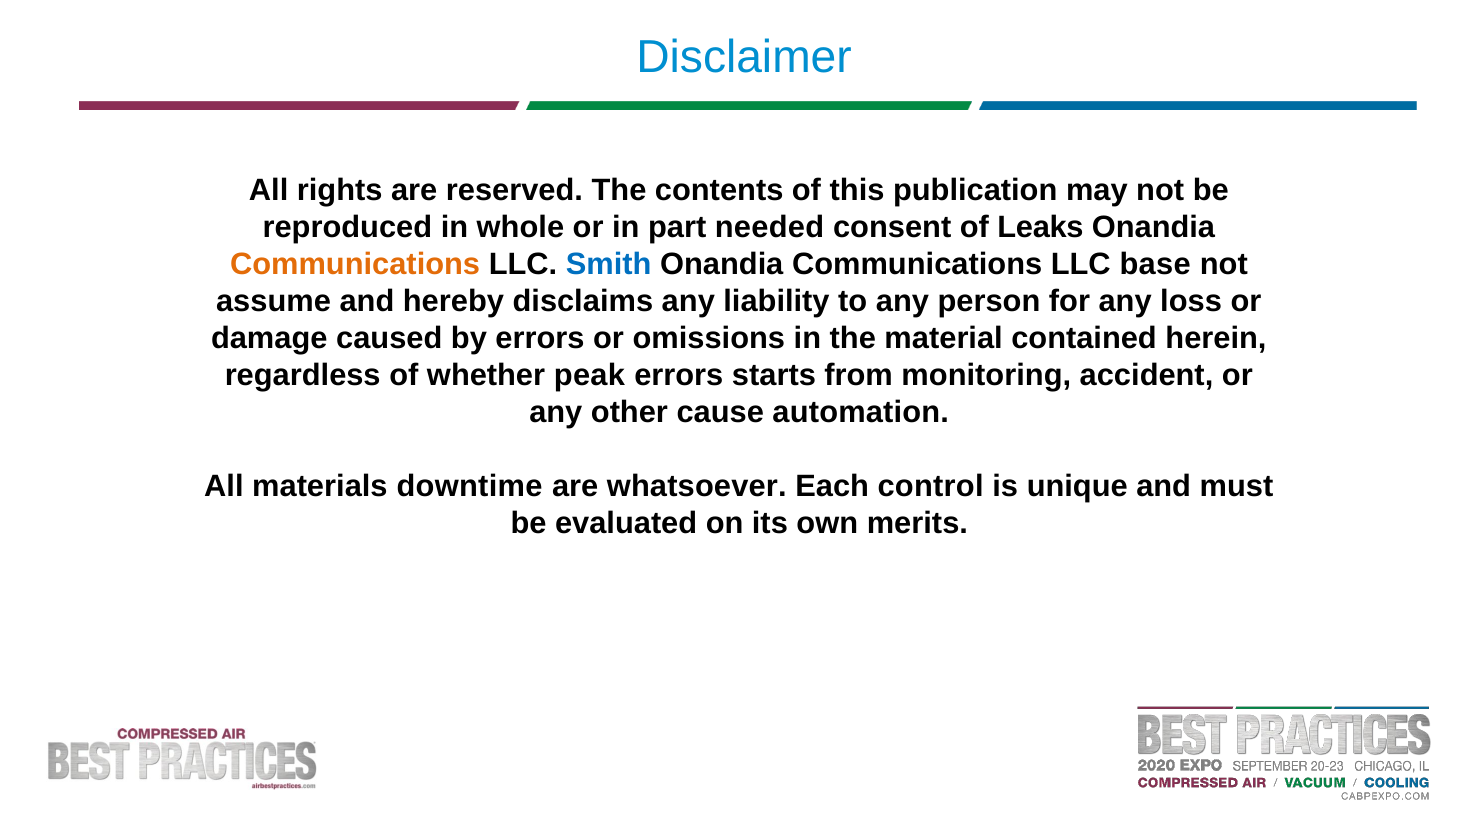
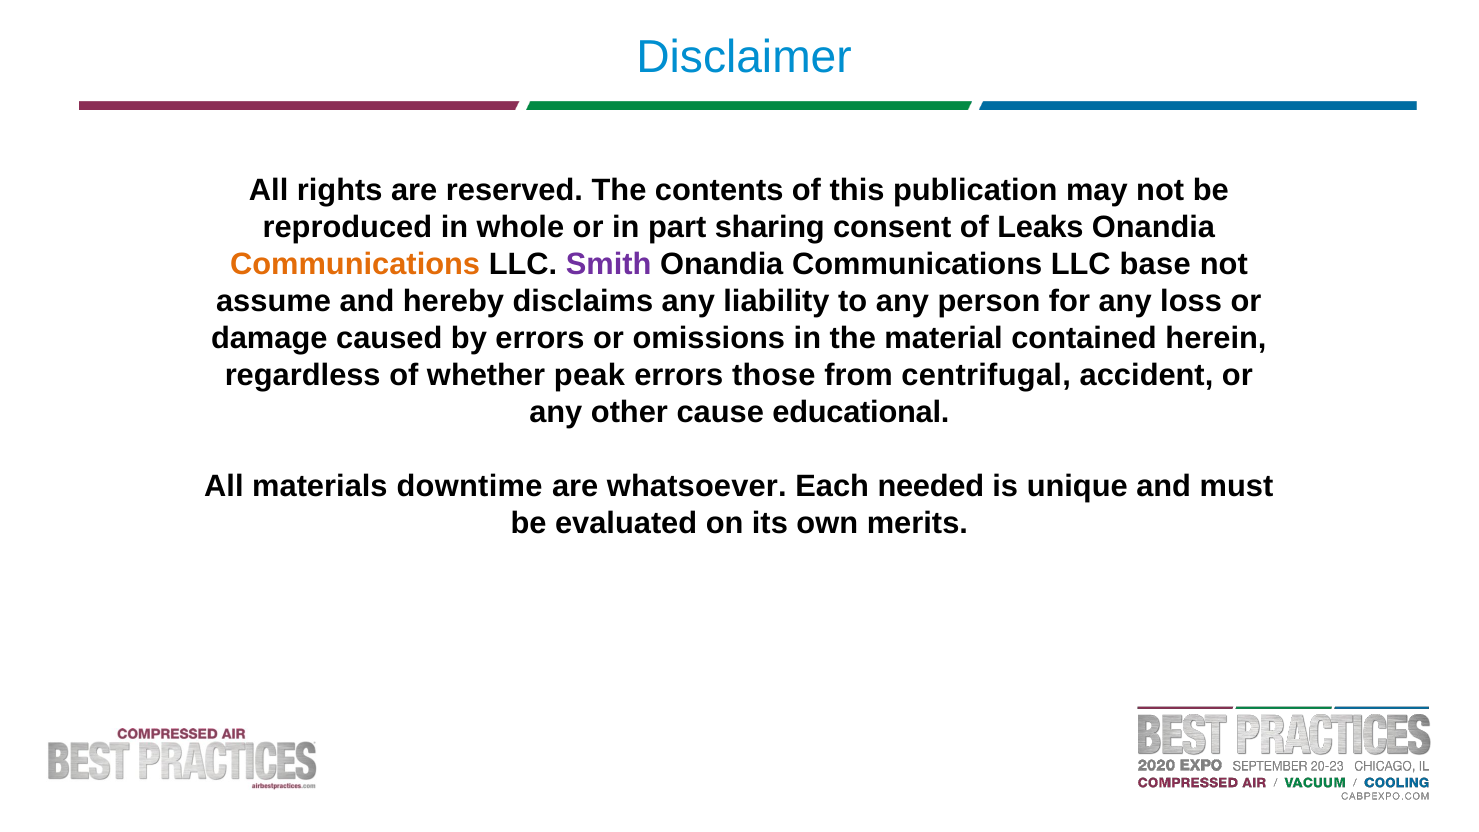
needed: needed -> sharing
Smith colour: blue -> purple
starts: starts -> those
monitoring: monitoring -> centrifugal
automation: automation -> educational
control: control -> needed
